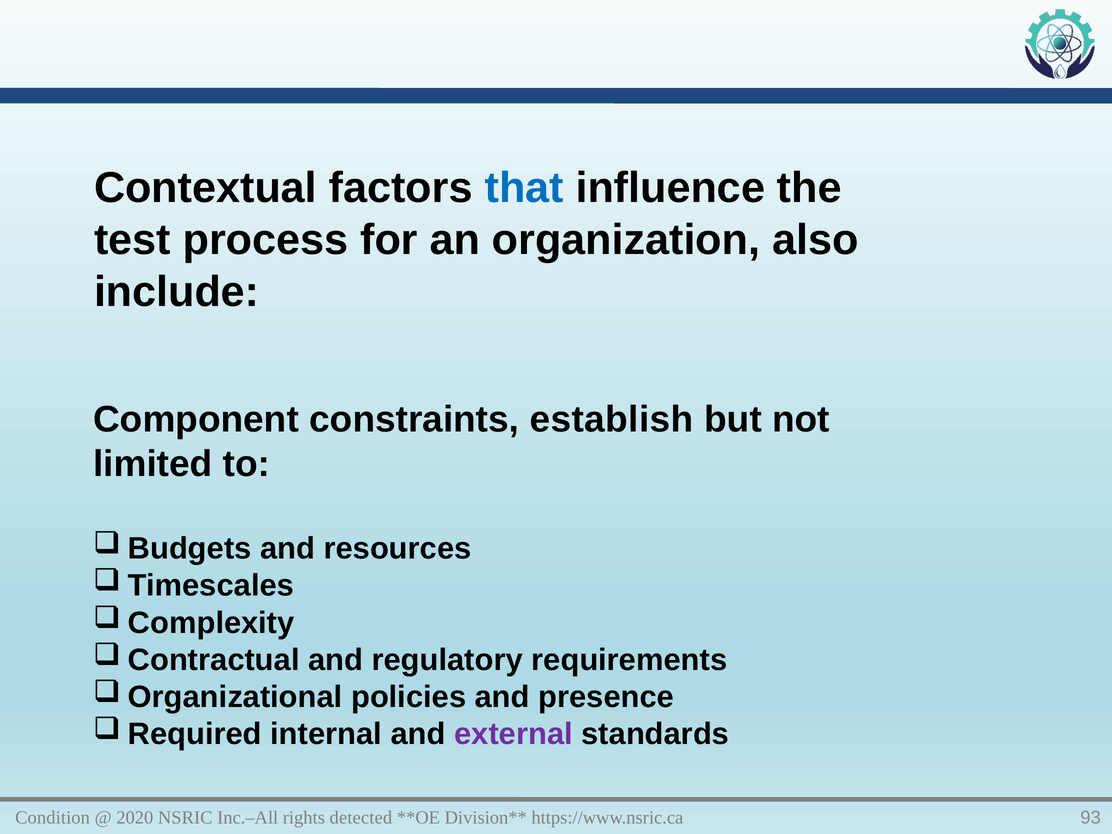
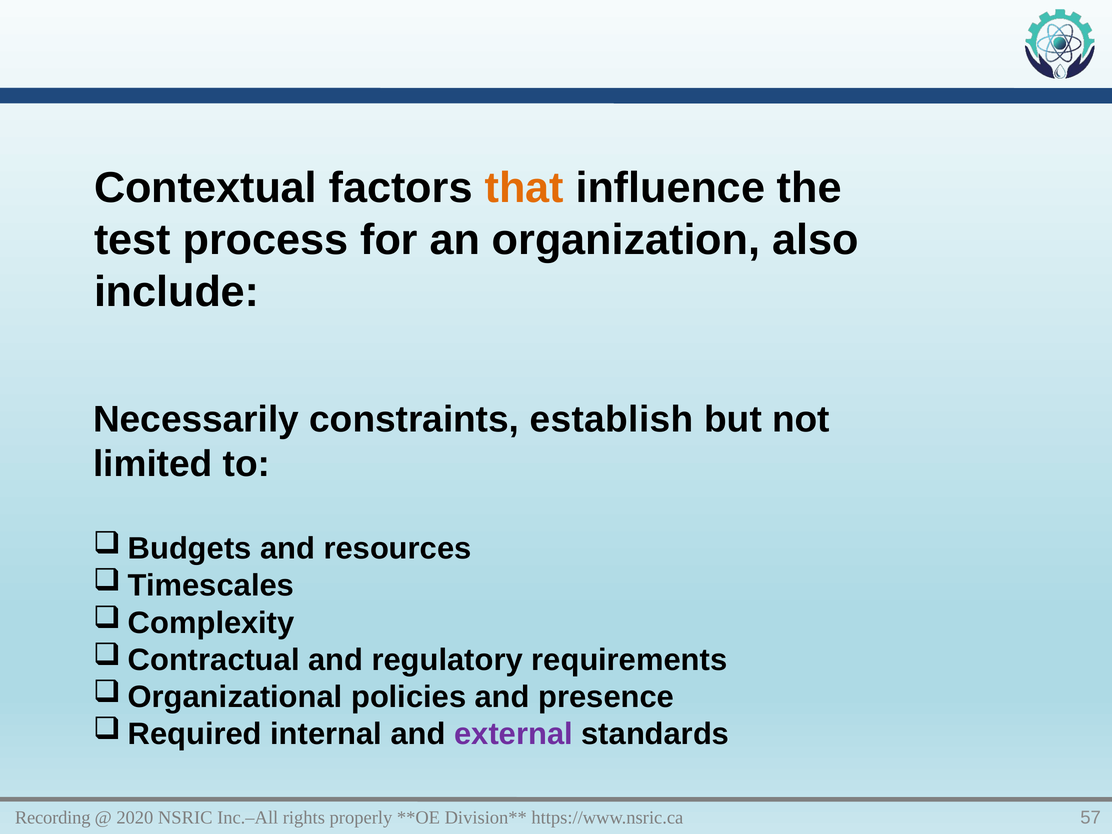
that colour: blue -> orange
Component: Component -> Necessarily
Condition: Condition -> Recording
detected: detected -> properly
93: 93 -> 57
